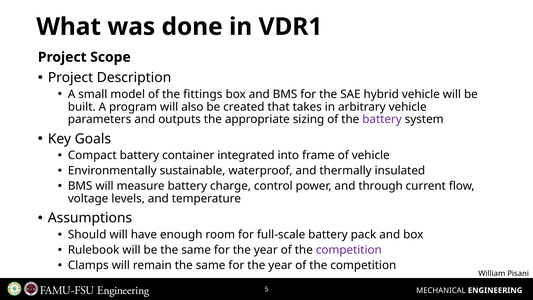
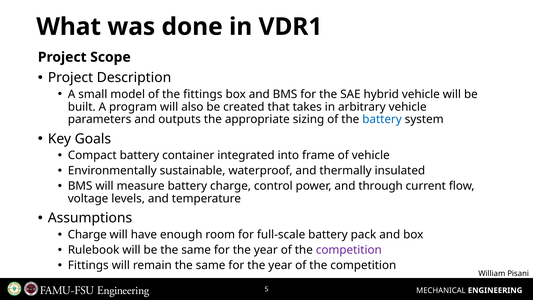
battery at (382, 119) colour: purple -> blue
Should at (87, 234): Should -> Charge
Clamps at (88, 265): Clamps -> Fittings
